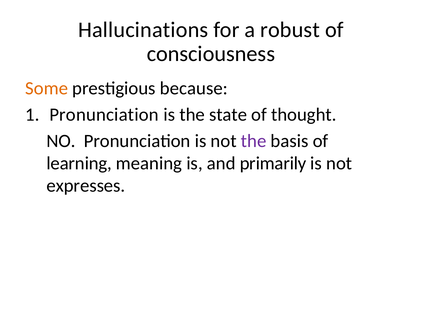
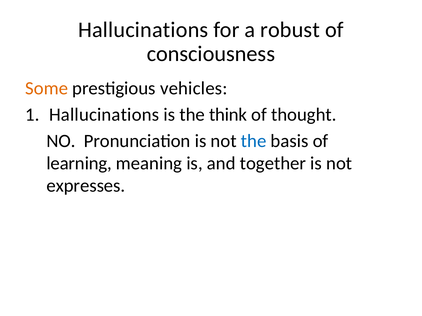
because: because -> vehicles
Pronunciation at (104, 115): Pronunciation -> Hallucinations
state: state -> think
the at (254, 141) colour: purple -> blue
primarily: primarily -> together
